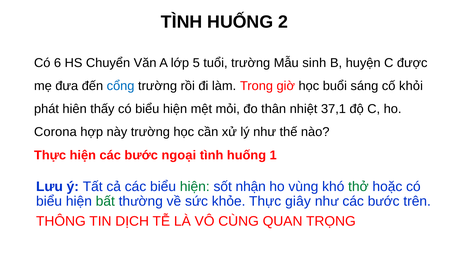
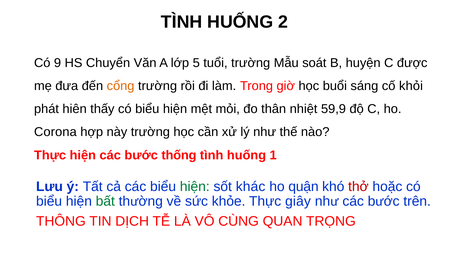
6: 6 -> 9
sinh: sinh -> soát
cổng colour: blue -> orange
37,1: 37,1 -> 59,9
ngoại: ngoại -> thống
nhận: nhận -> khác
vùng: vùng -> quận
thở colour: green -> red
